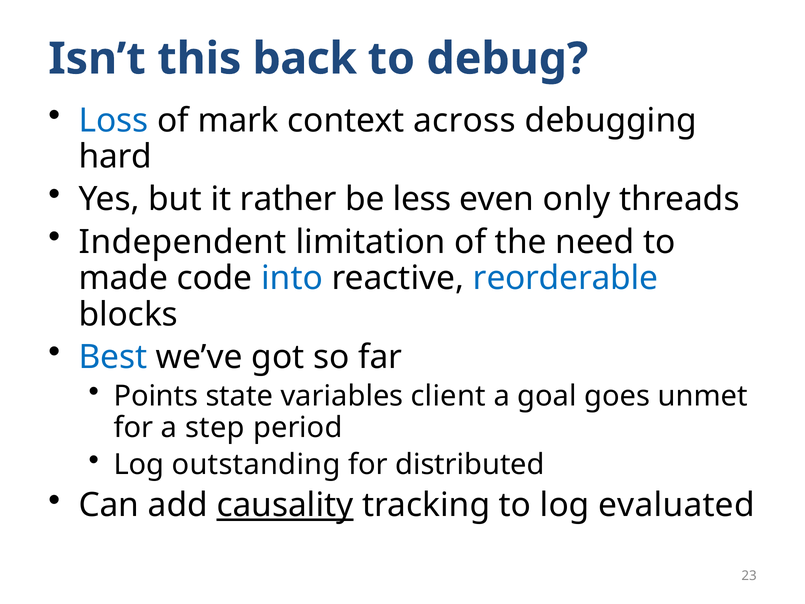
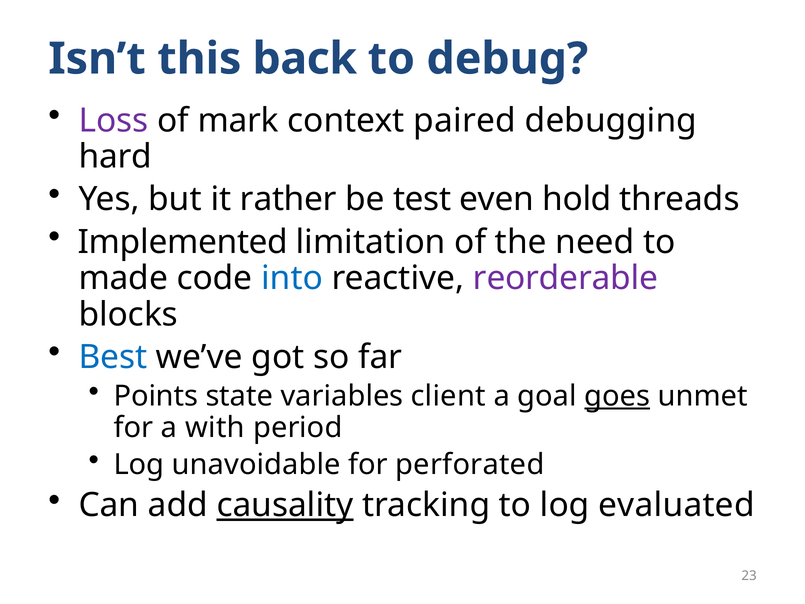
Loss colour: blue -> purple
across: across -> paired
less: less -> test
only: only -> hold
Independent: Independent -> Implemented
reorderable colour: blue -> purple
goes underline: none -> present
step: step -> with
outstanding: outstanding -> unavoidable
distributed: distributed -> perforated
